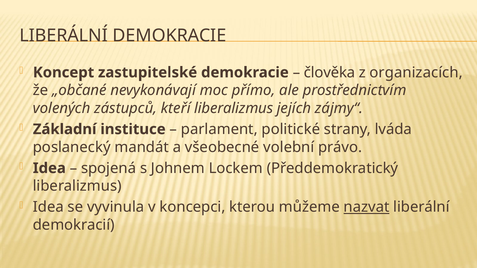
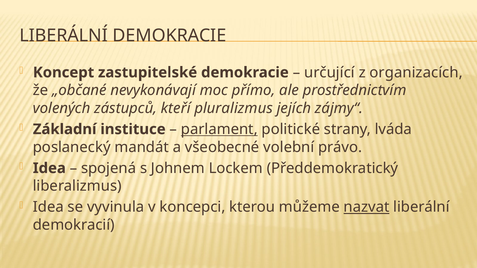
člověka: člověka -> určující
kteří liberalizmus: liberalizmus -> pluralizmus
parlament underline: none -> present
